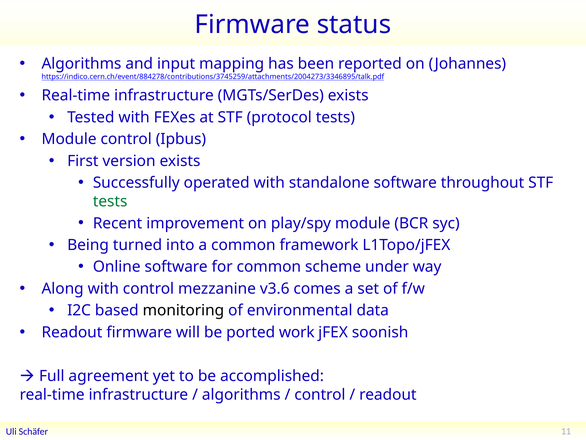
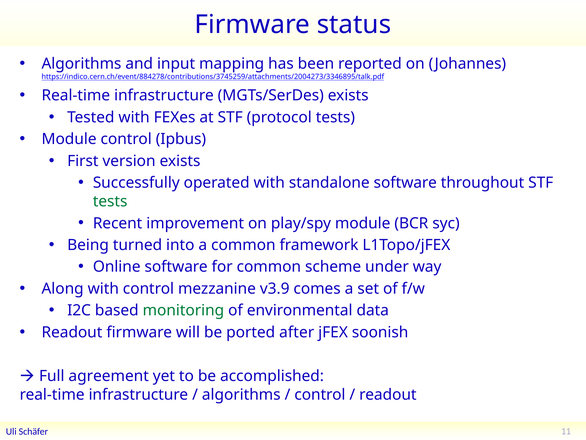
v3.6: v3.6 -> v3.9
monitoring colour: black -> green
work: work -> after
